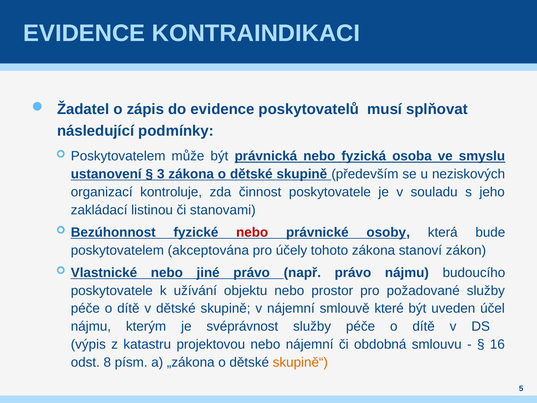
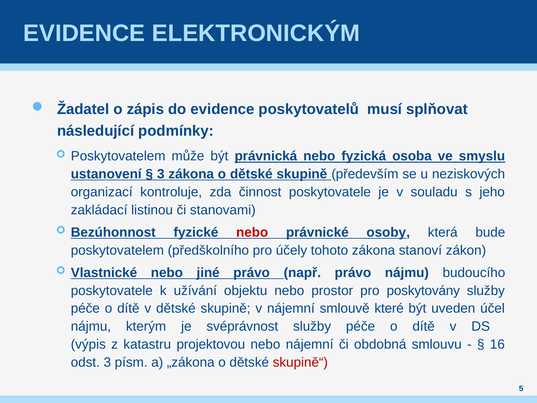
KONTRAINDIKACI: KONTRAINDIKACI -> ELEKTRONICKÝM
akceptována: akceptována -> předškolního
požadované: požadované -> poskytovány
odst 8: 8 -> 3
skupině“ colour: orange -> red
